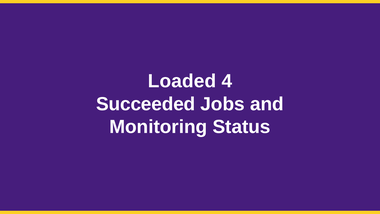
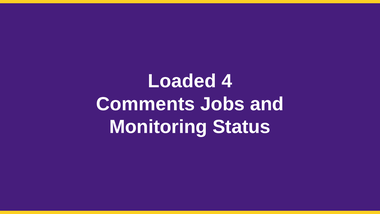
Succeeded: Succeeded -> Comments
